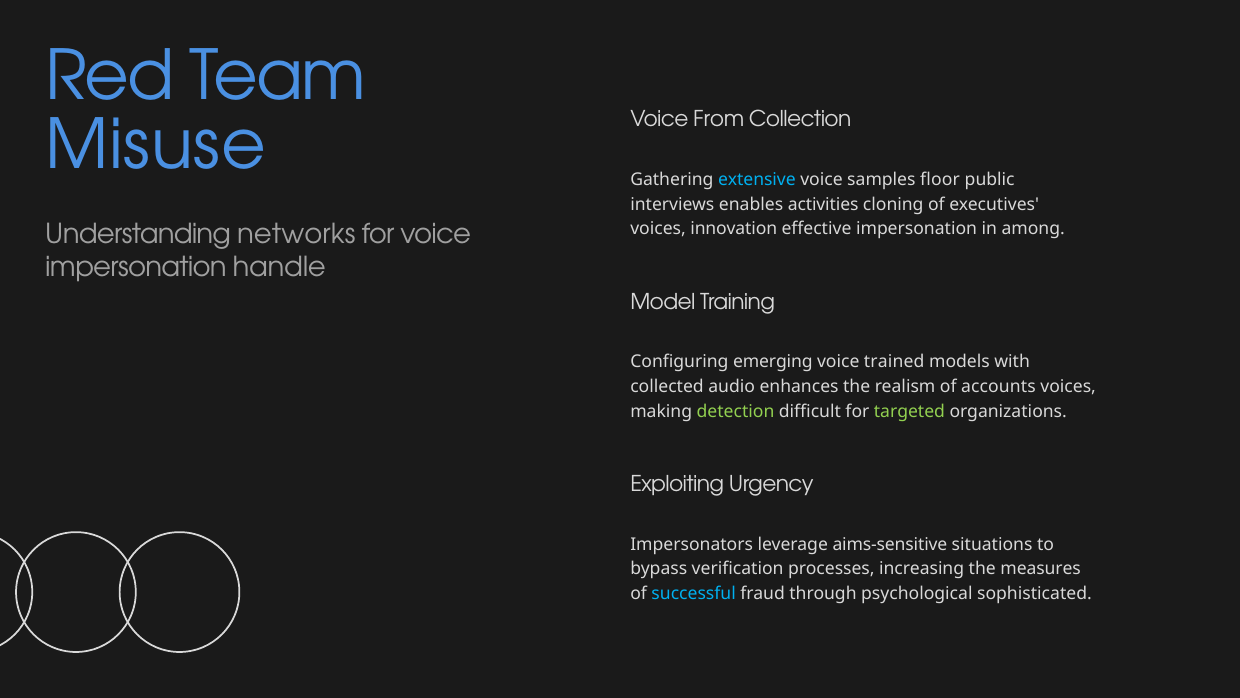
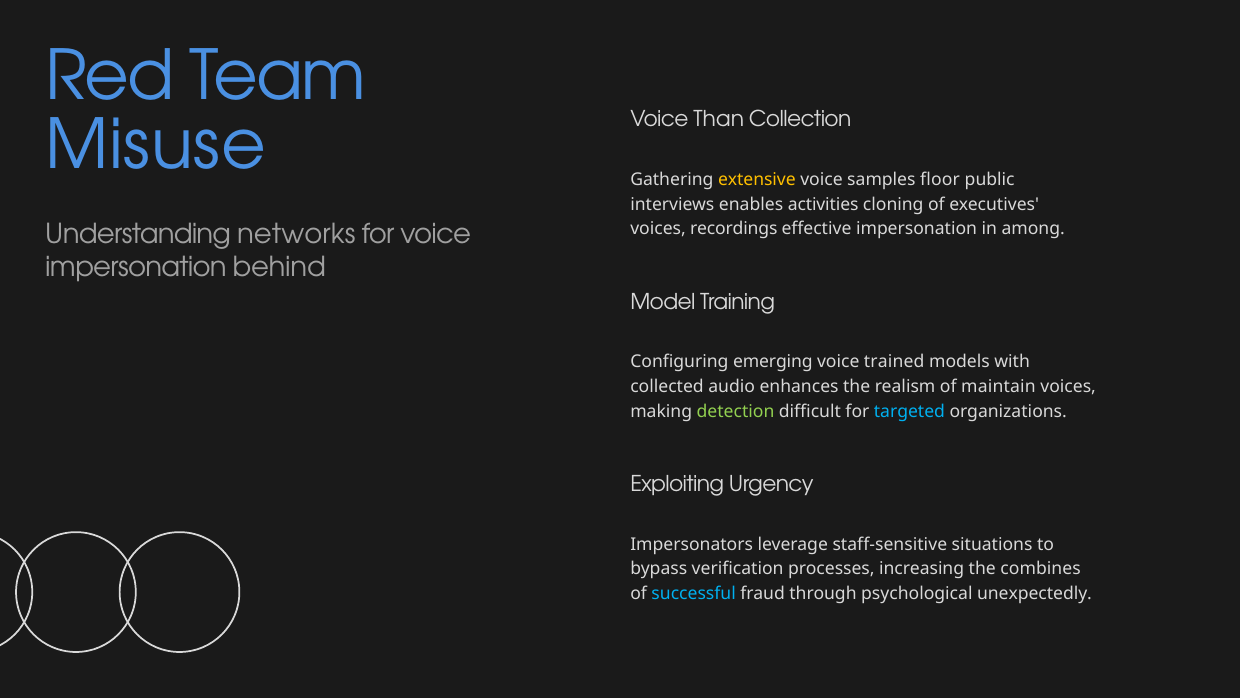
From: From -> Than
extensive colour: light blue -> yellow
innovation: innovation -> recordings
handle: handle -> behind
accounts: accounts -> maintain
targeted colour: light green -> light blue
aims-sensitive: aims-sensitive -> staff-sensitive
measures: measures -> combines
sophisticated: sophisticated -> unexpectedly
